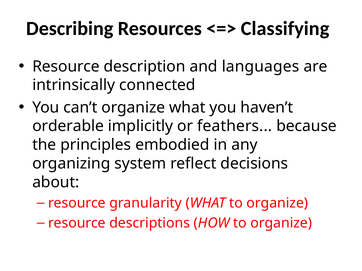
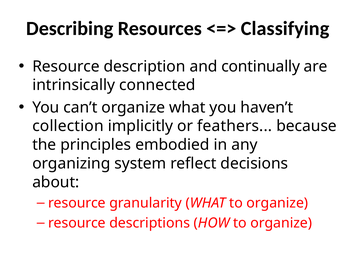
languages: languages -> continually
orderable: orderable -> collection
